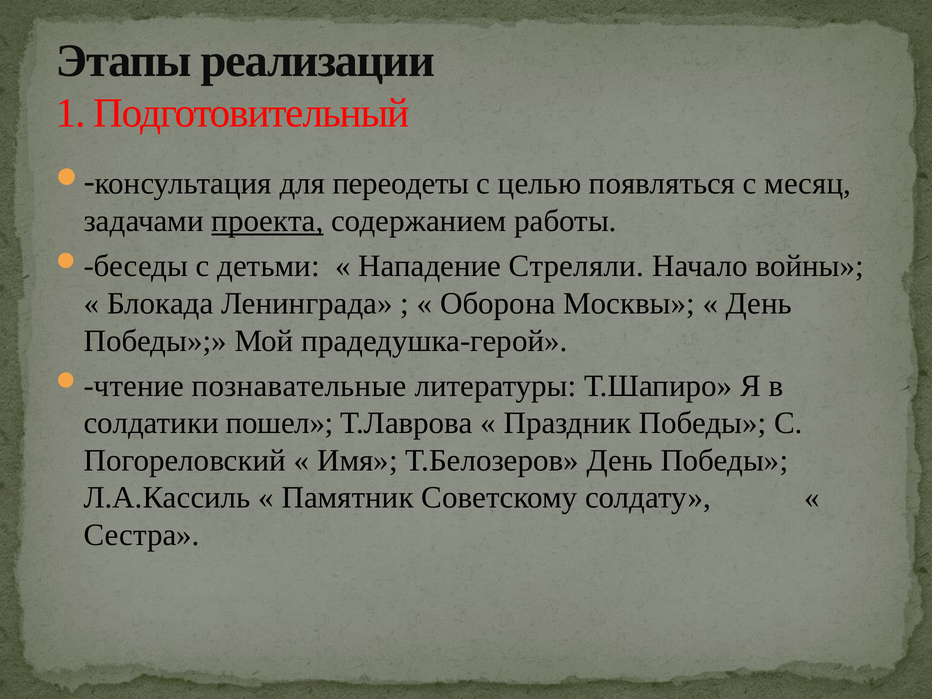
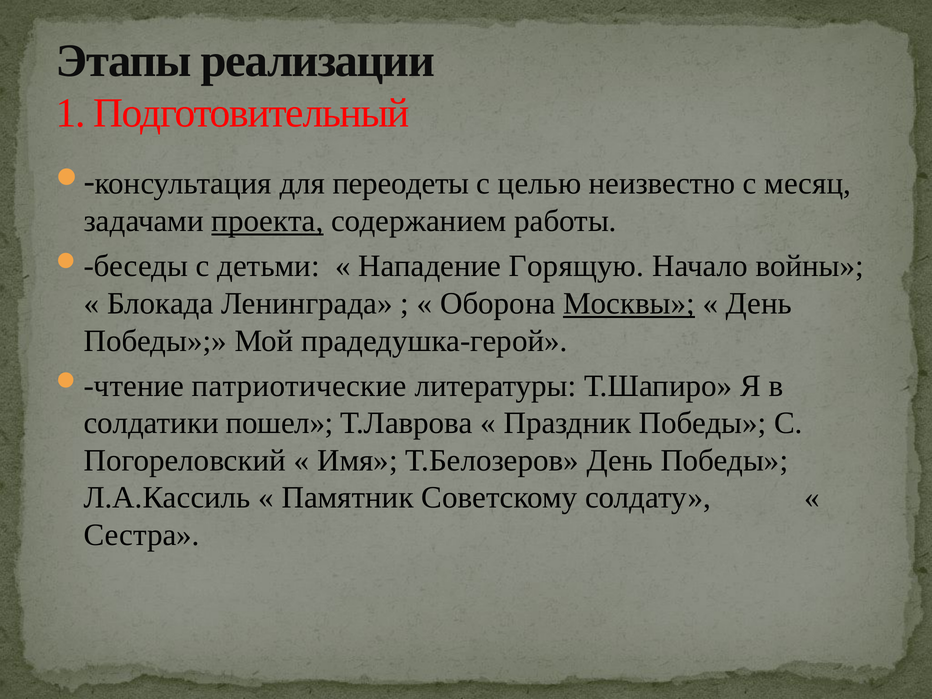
появляться: появляться -> неизвестно
Стреляли: Стреляли -> Горящую
Москвы underline: none -> present
познавательные: познавательные -> патриотические
